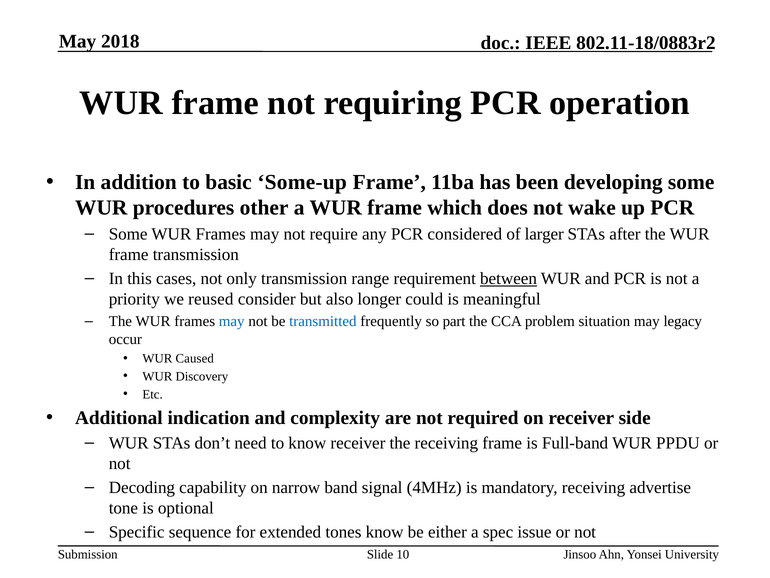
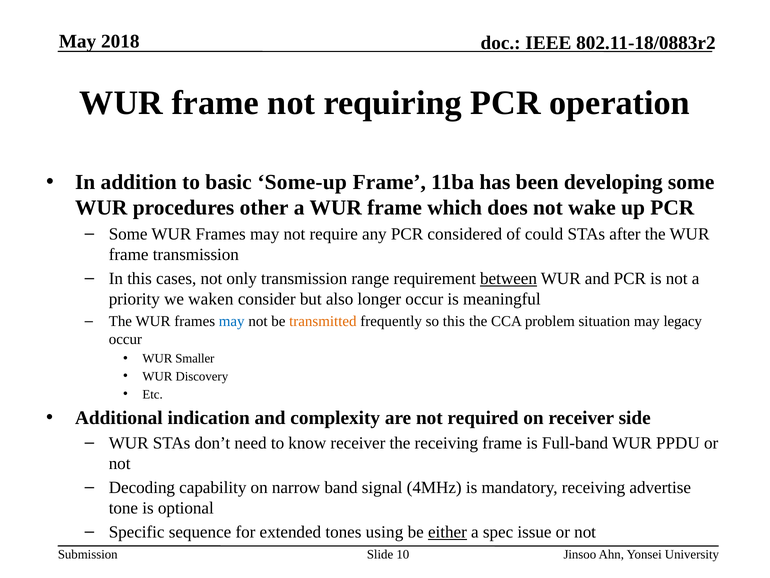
larger: larger -> could
reused: reused -> waken
longer could: could -> occur
transmitted colour: blue -> orange
so part: part -> this
Caused: Caused -> Smaller
tones know: know -> using
either underline: none -> present
